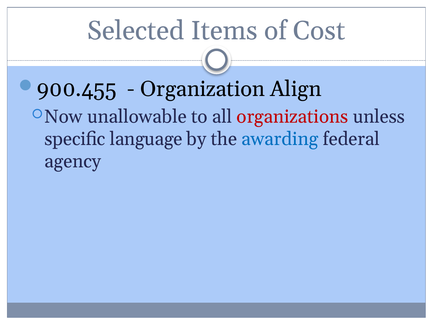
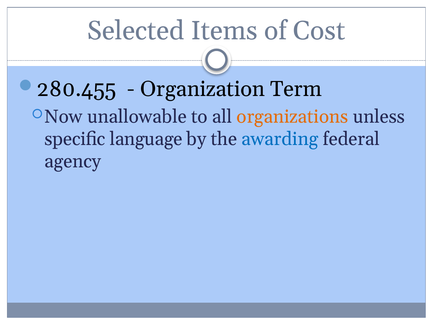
900.455: 900.455 -> 280.455
Align: Align -> Term
organizations colour: red -> orange
